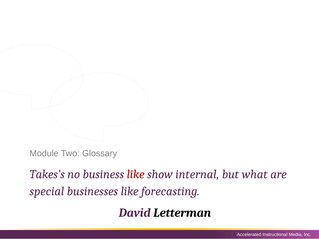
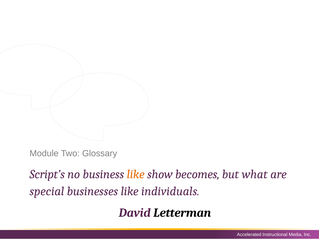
Takes’s: Takes’s -> Script’s
like at (136, 174) colour: red -> orange
internal: internal -> becomes
forecasting: forecasting -> individuals
